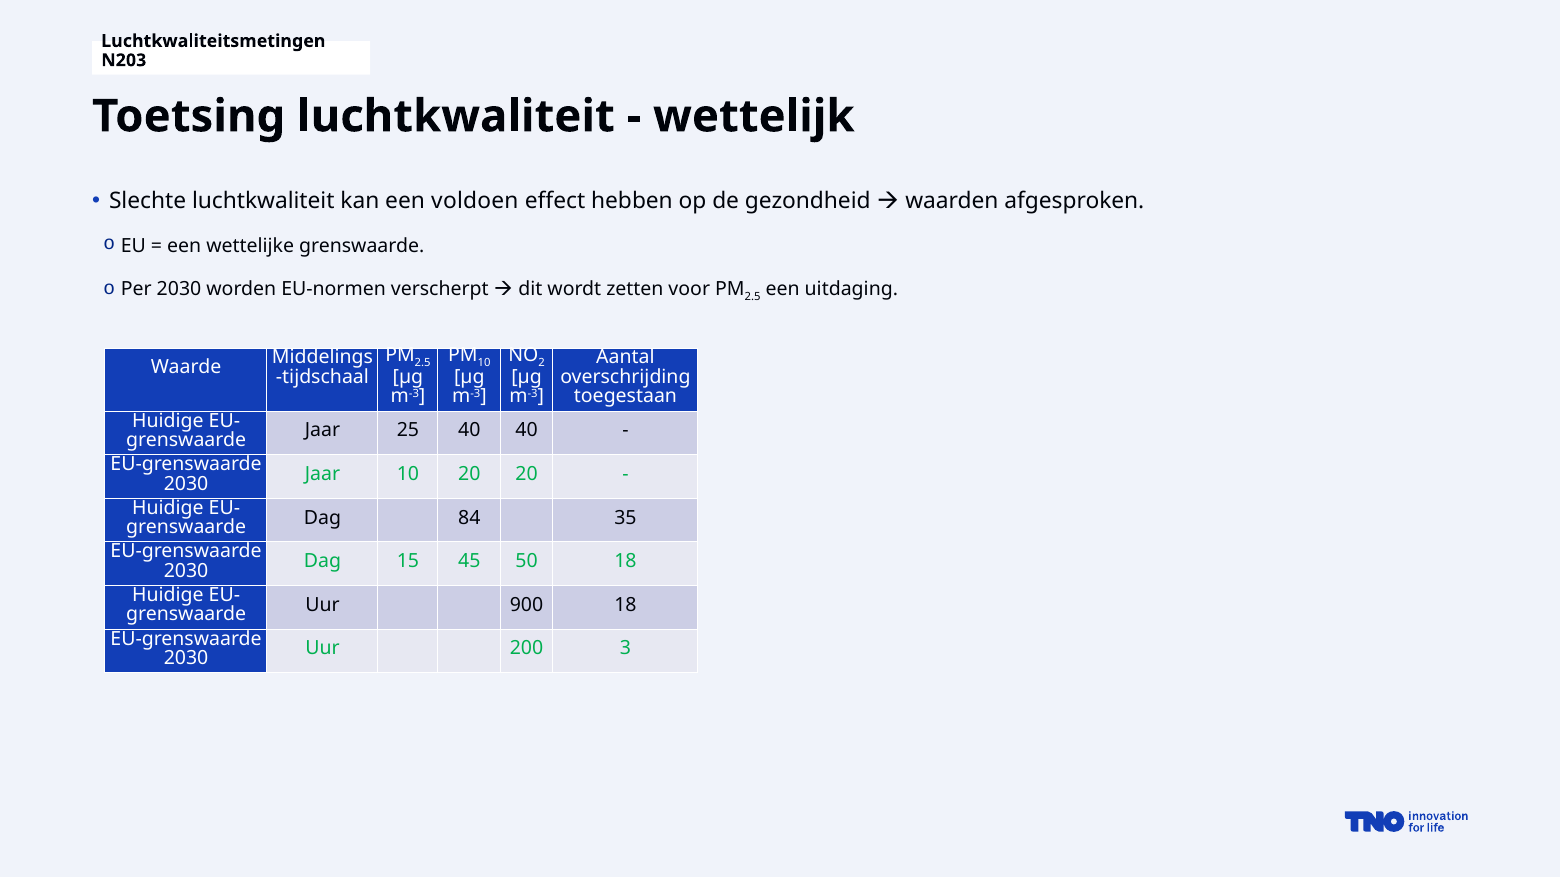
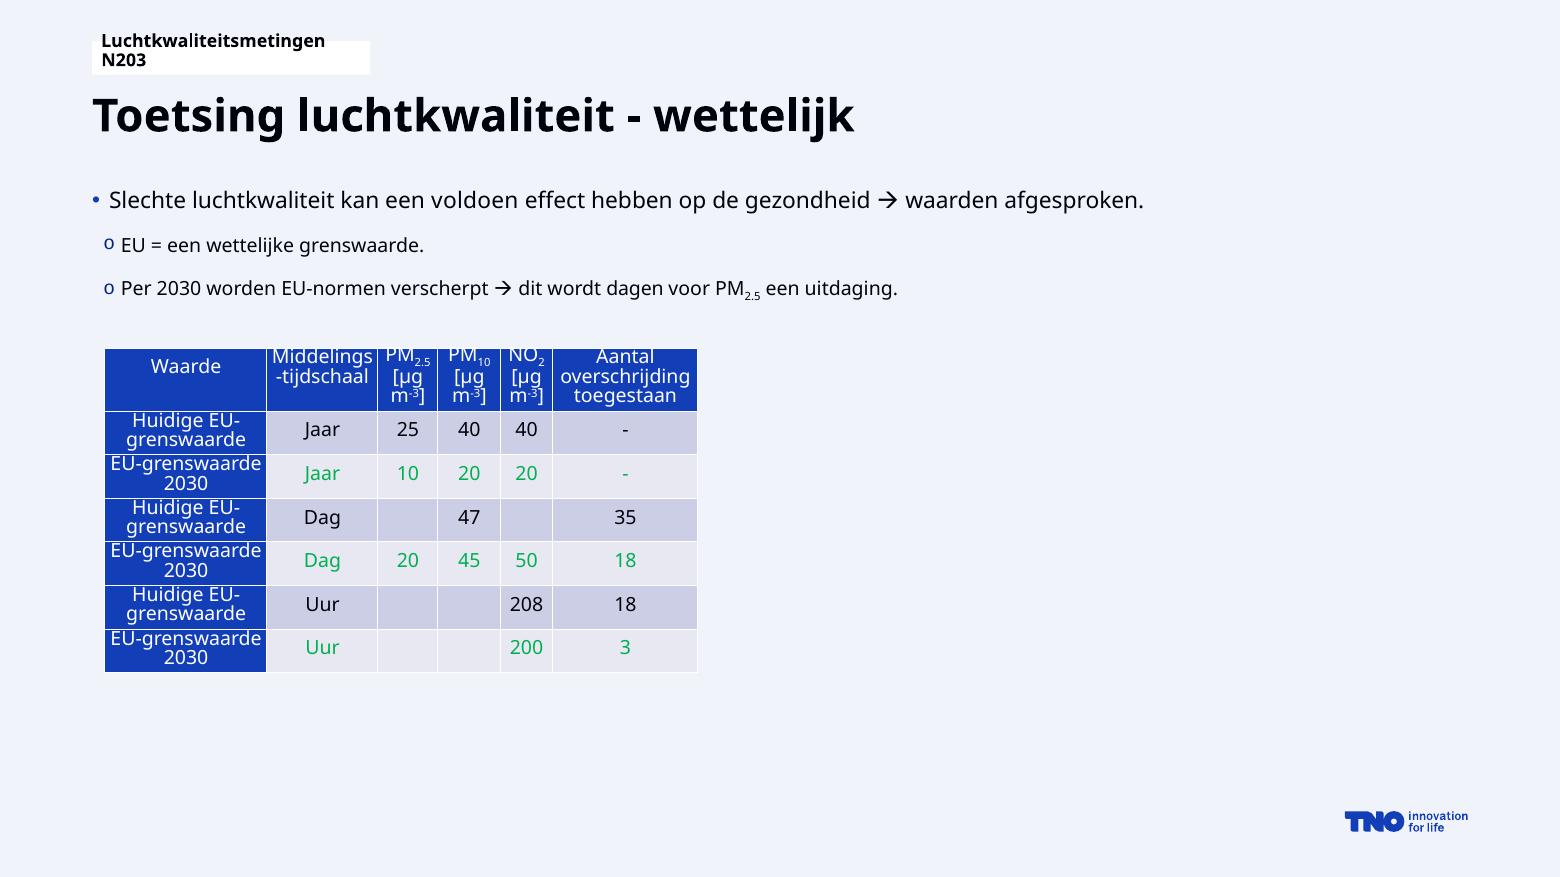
zetten: zetten -> dagen
84: 84 -> 47
Dag 15: 15 -> 20
900: 900 -> 208
